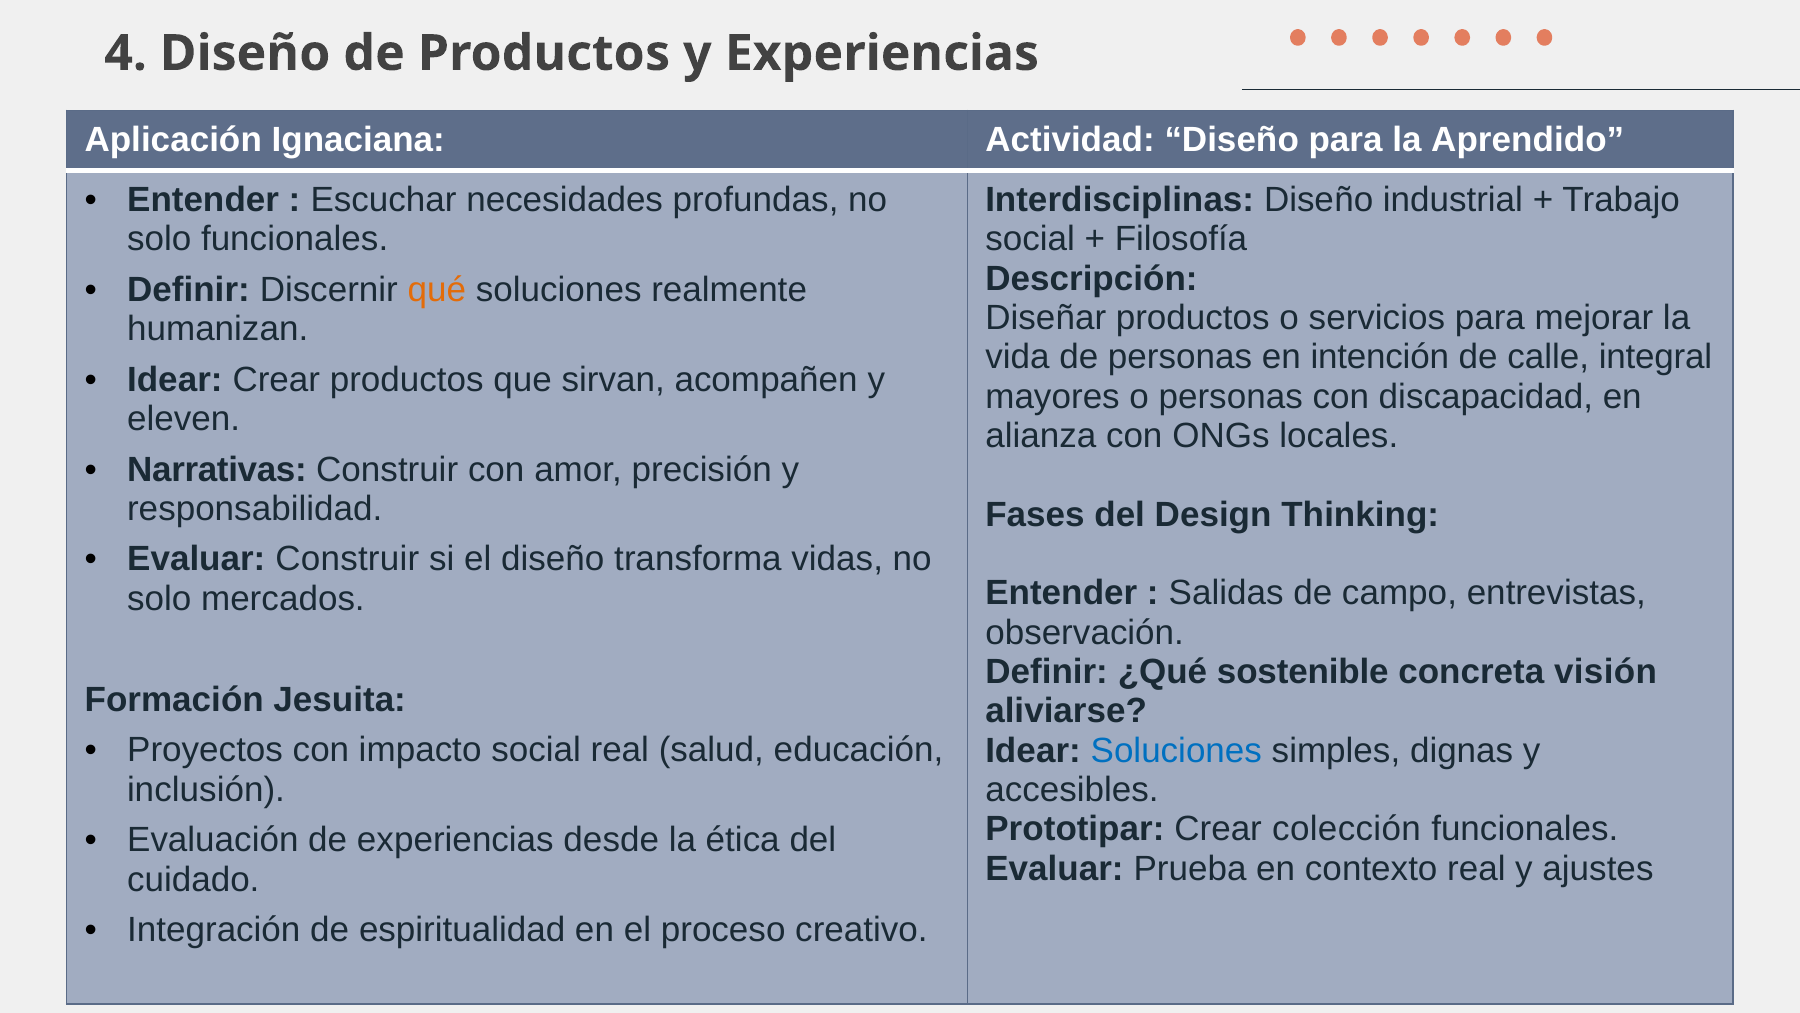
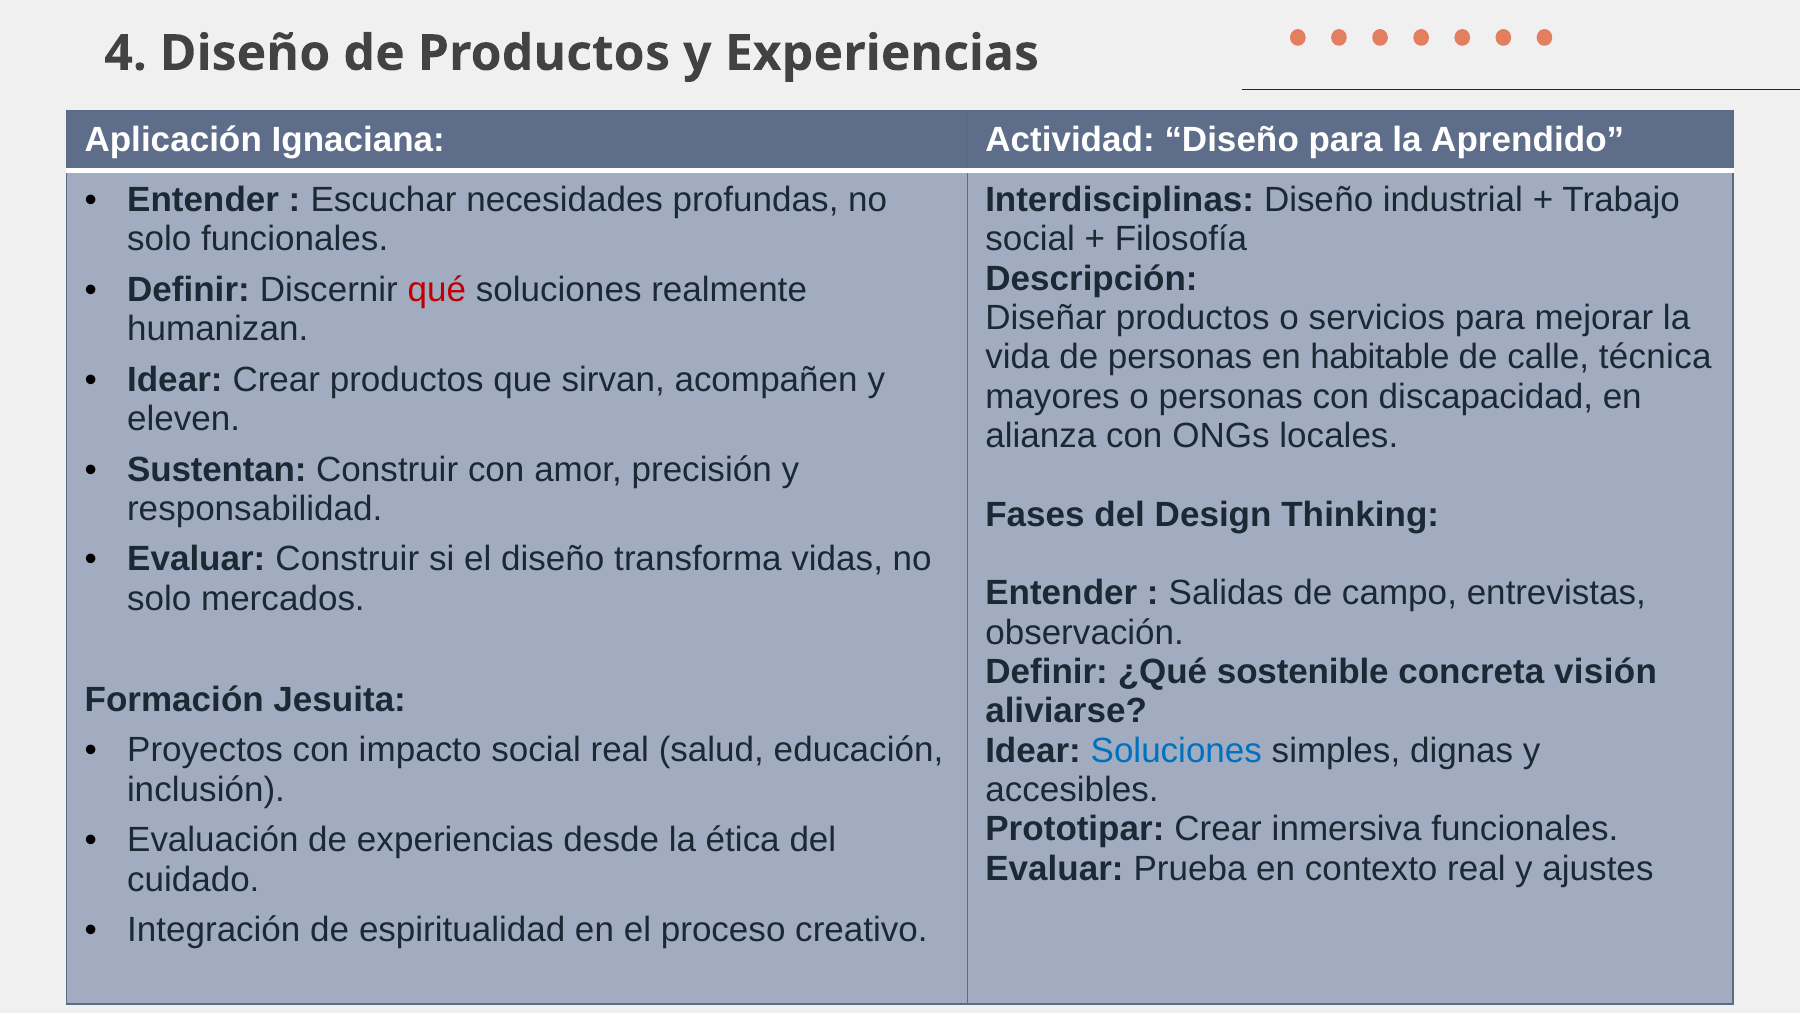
qué colour: orange -> red
intención: intención -> habitable
integral: integral -> técnica
Narrativas: Narrativas -> Sustentan
colección: colección -> inmersiva
